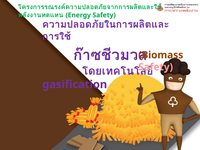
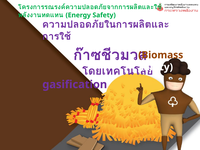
Safety at (156, 67) colour: pink -> white
